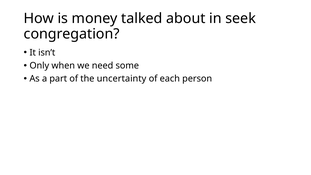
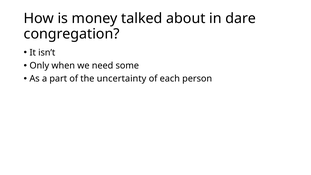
seek: seek -> dare
